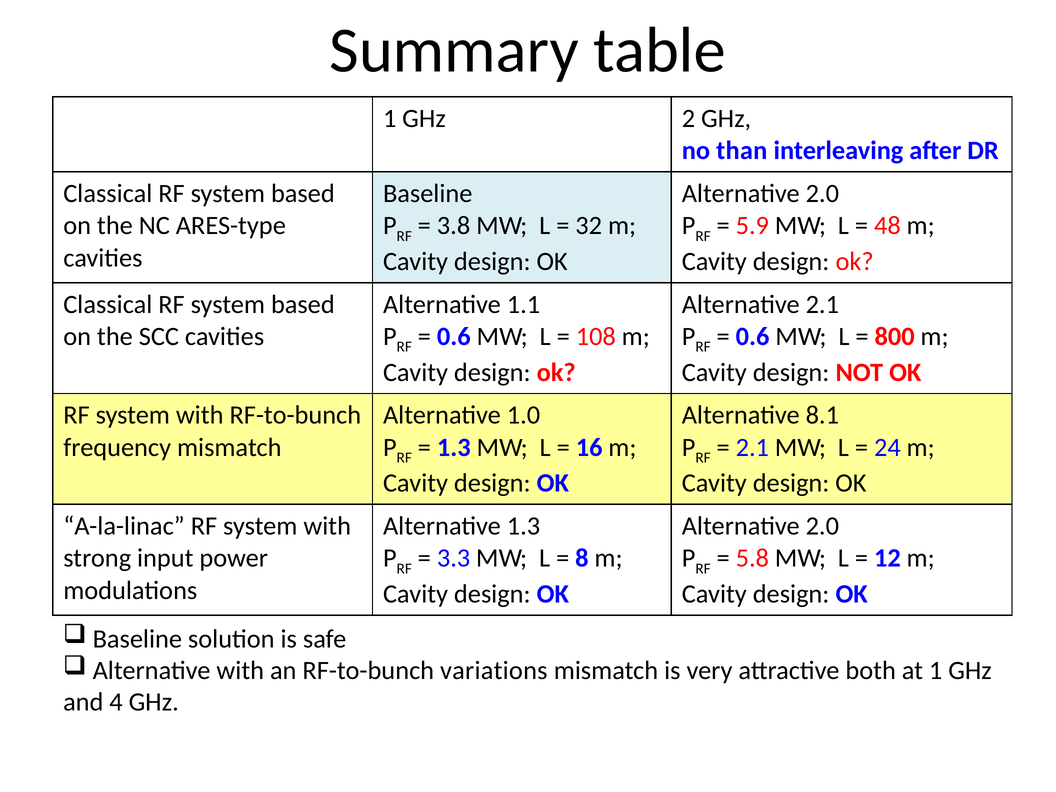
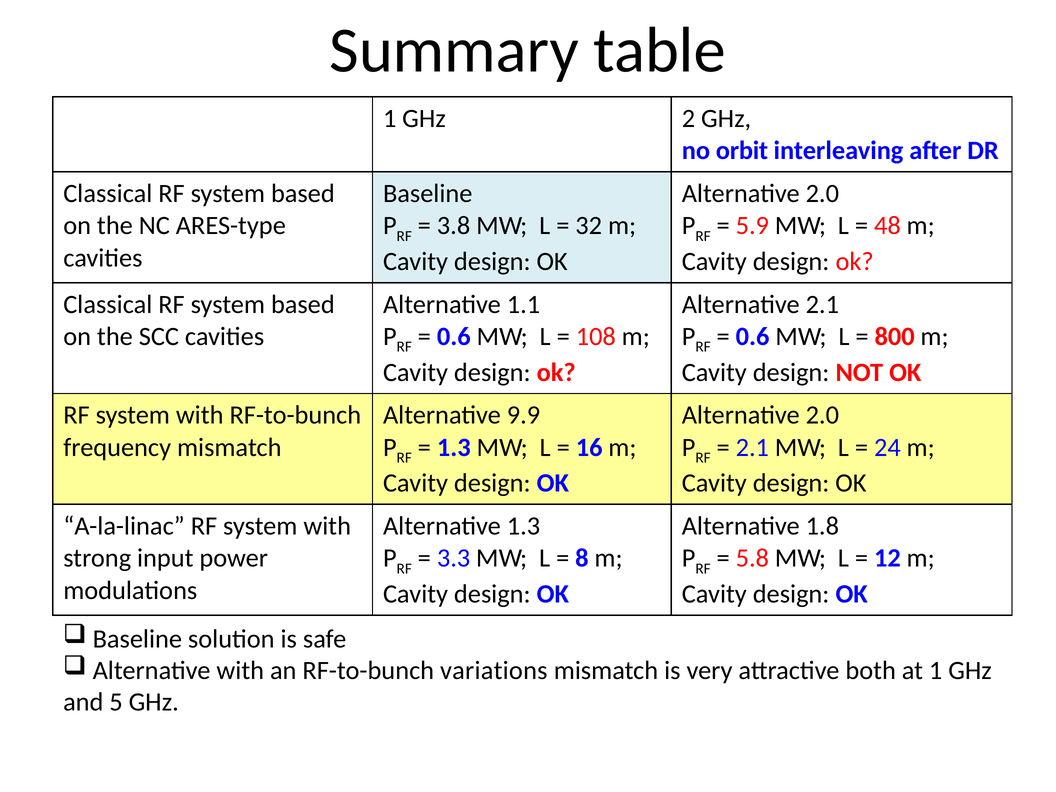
than: than -> orbit
1.0: 1.0 -> 9.9
8.1 at (822, 415): 8.1 -> 2.0
2.0 at (822, 526): 2.0 -> 1.8
4: 4 -> 5
